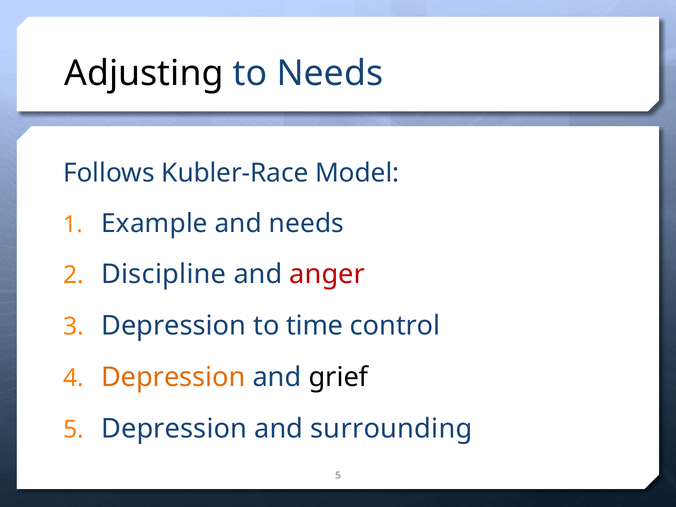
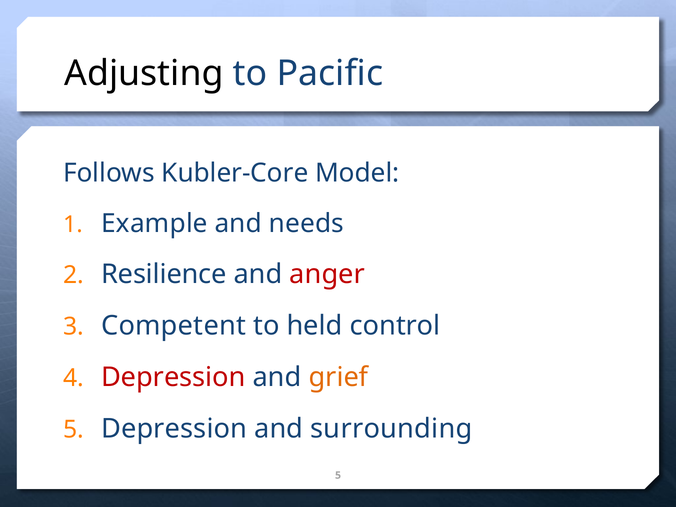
to Needs: Needs -> Pacific
Kubler-Race: Kubler-Race -> Kubler-Core
Discipline: Discipline -> Resilience
Depression at (174, 326): Depression -> Competent
time: time -> held
Depression at (173, 377) colour: orange -> red
grief colour: black -> orange
